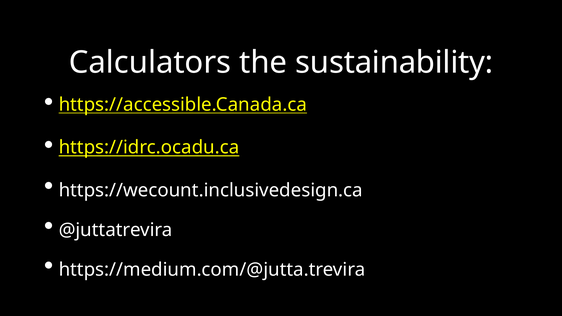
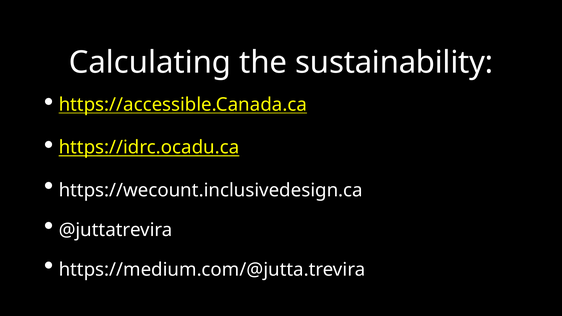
Calculators: Calculators -> Calculating
